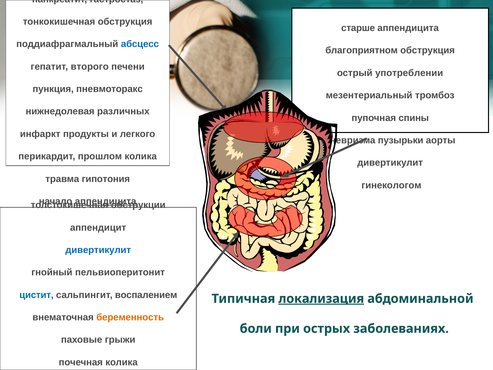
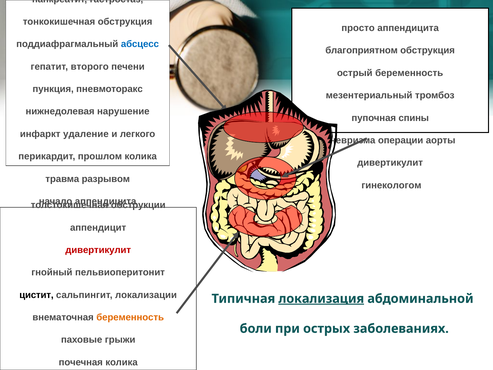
старше: старше -> просто
острый употреблении: употреблении -> беременность
различных: различных -> нарушение
продукты: продукты -> удаление
пузырьки: пузырьки -> операции
гипотония: гипотония -> разрывом
аппендицита at (106, 201) underline: present -> none
дивертикулит at (98, 250) colour: blue -> red
цистит colour: blue -> black
воспалением: воспалением -> локализации
